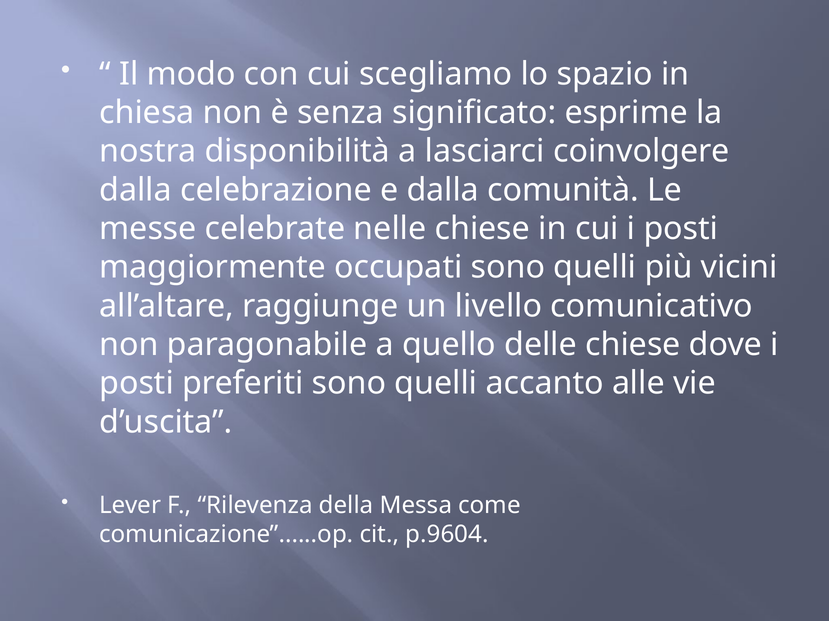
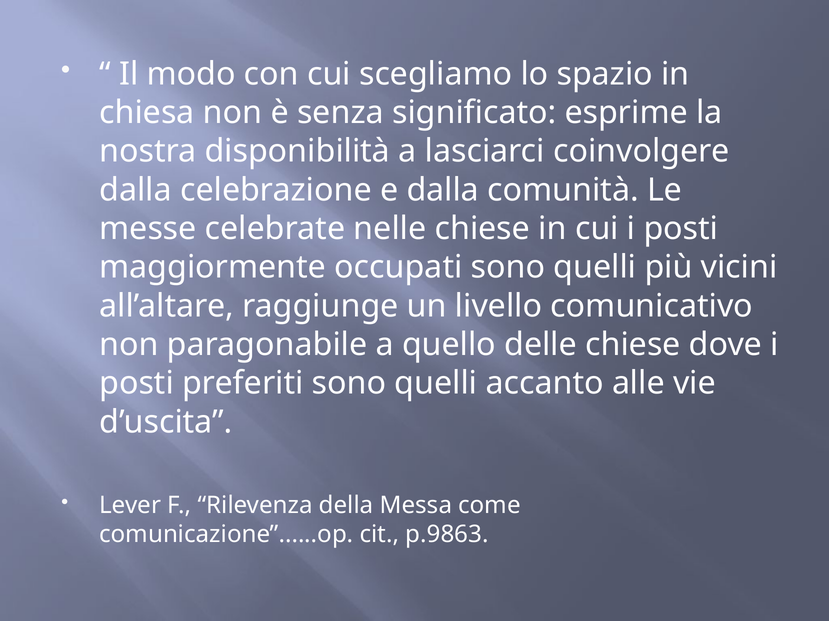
p.9604: p.9604 -> p.9863
